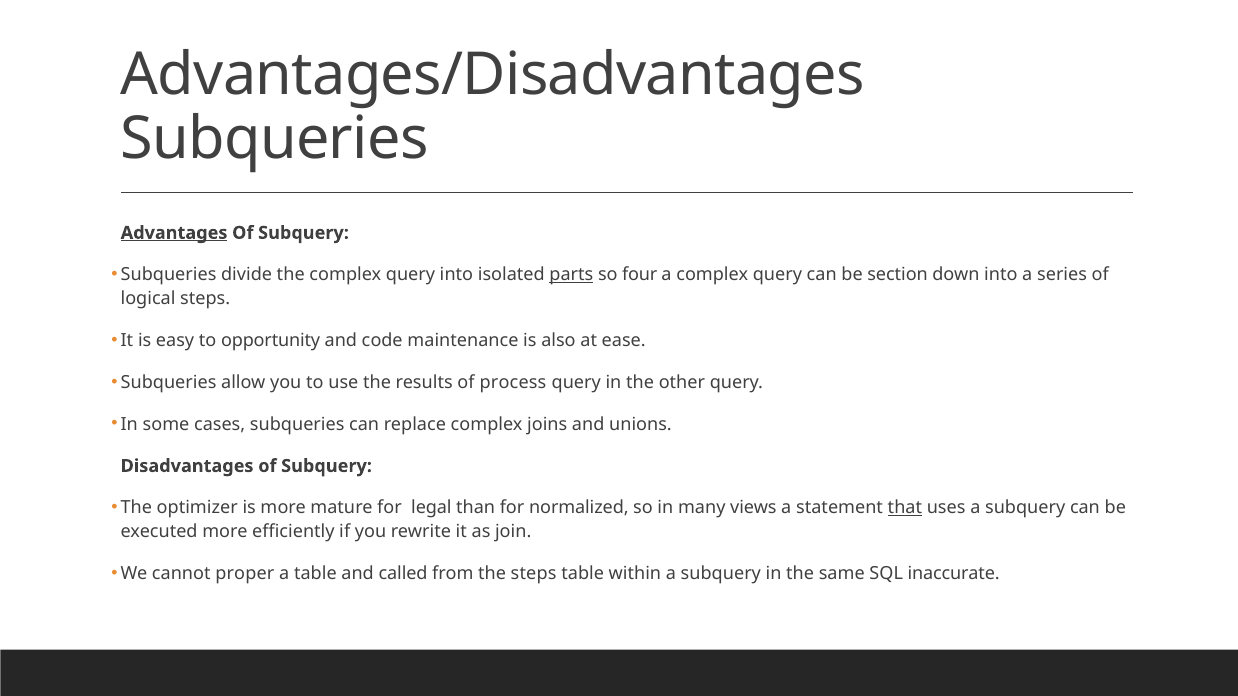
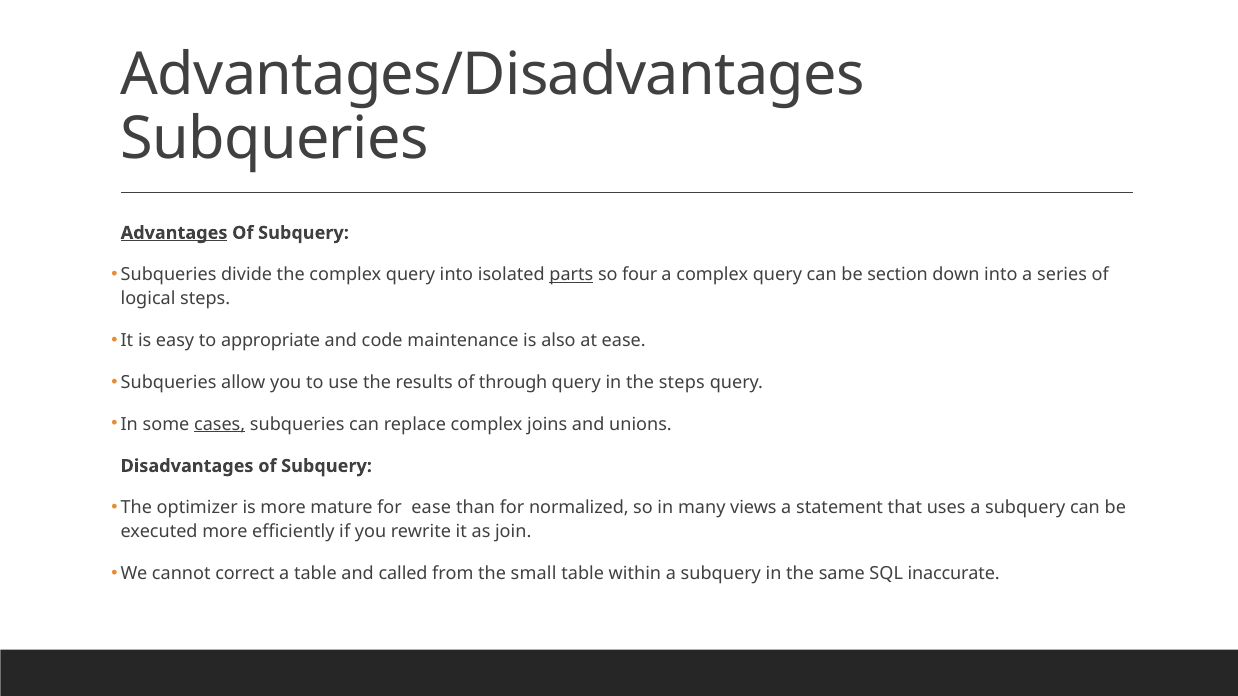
opportunity: opportunity -> appropriate
process: process -> through
the other: other -> steps
cases underline: none -> present
for legal: legal -> ease
that underline: present -> none
proper: proper -> correct
the steps: steps -> small
